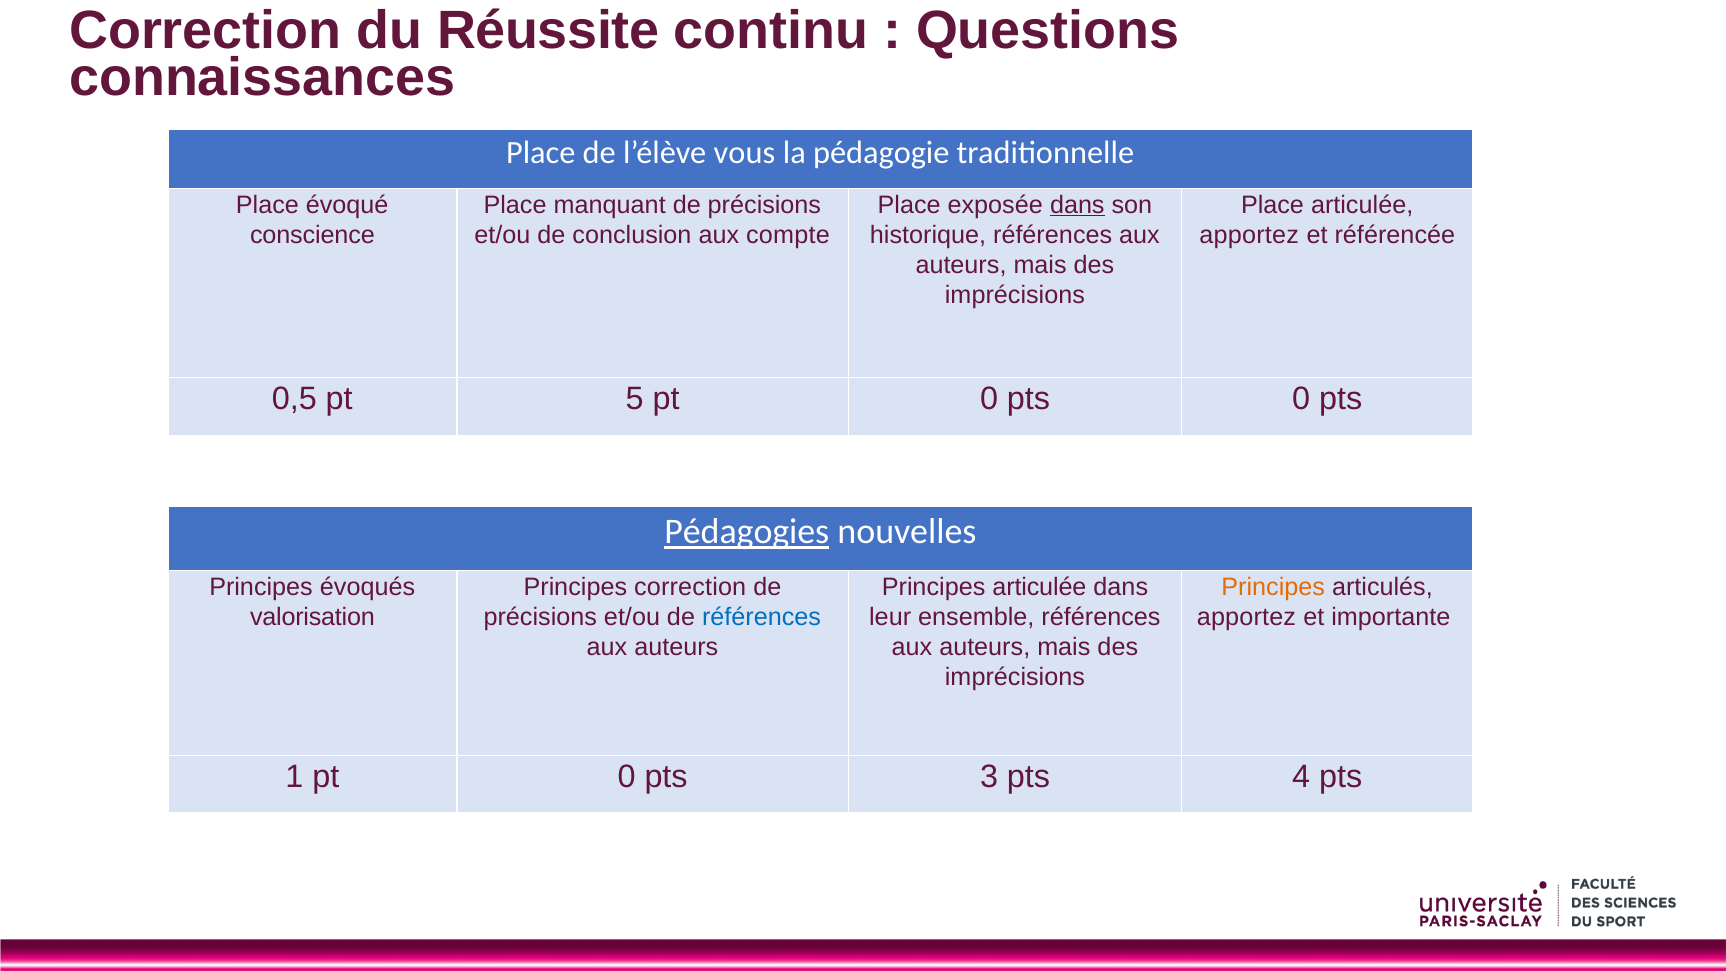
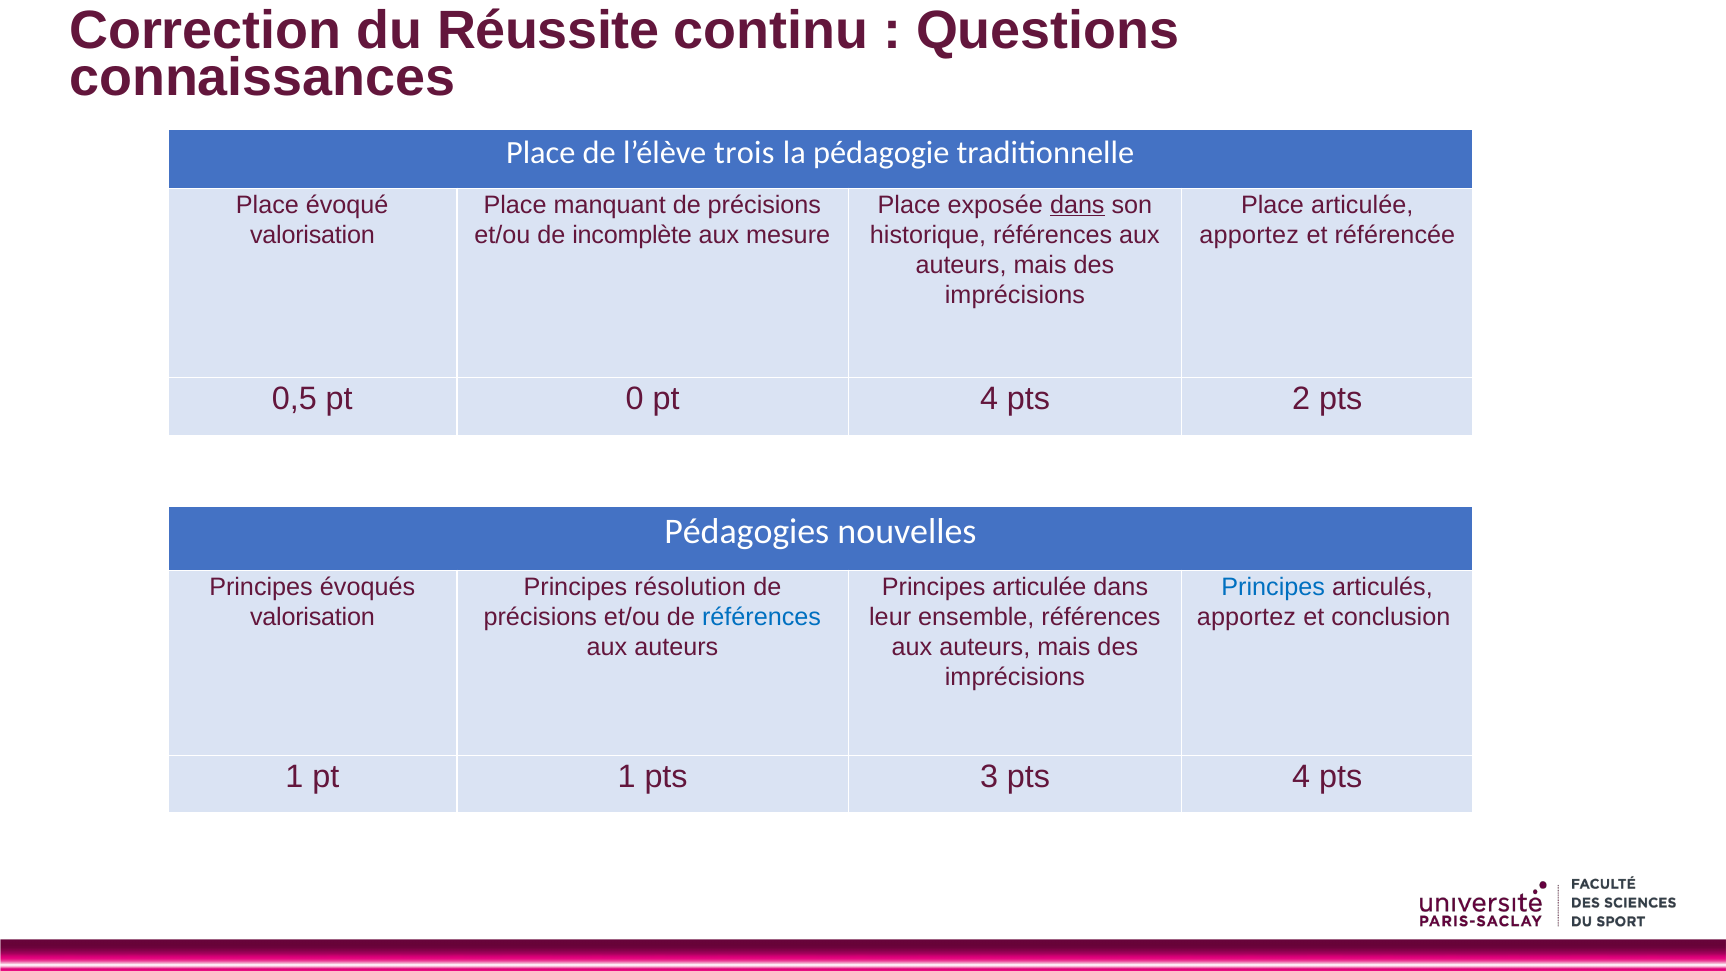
vous: vous -> trois
conscience at (312, 235): conscience -> valorisation
conclusion: conclusion -> incomplète
compte: compte -> mesure
5: 5 -> 0
0 at (989, 399): 0 -> 4
pts 0: 0 -> 2
Pédagogies underline: present -> none
Principes correction: correction -> résolution
Principes at (1273, 587) colour: orange -> blue
importante: importante -> conclusion
1 pt 0: 0 -> 1
